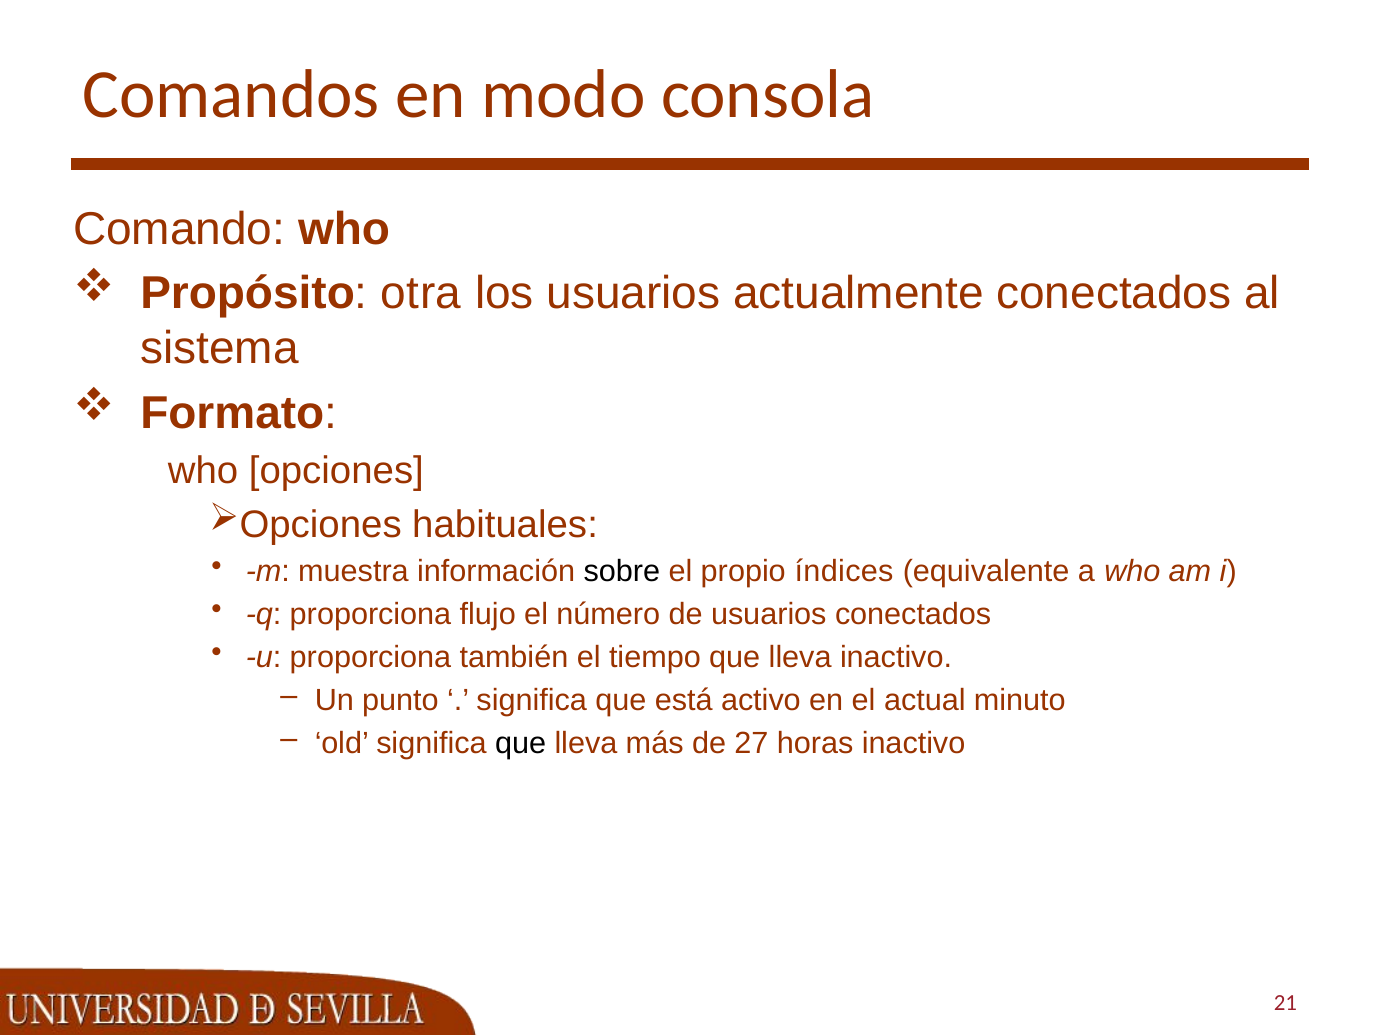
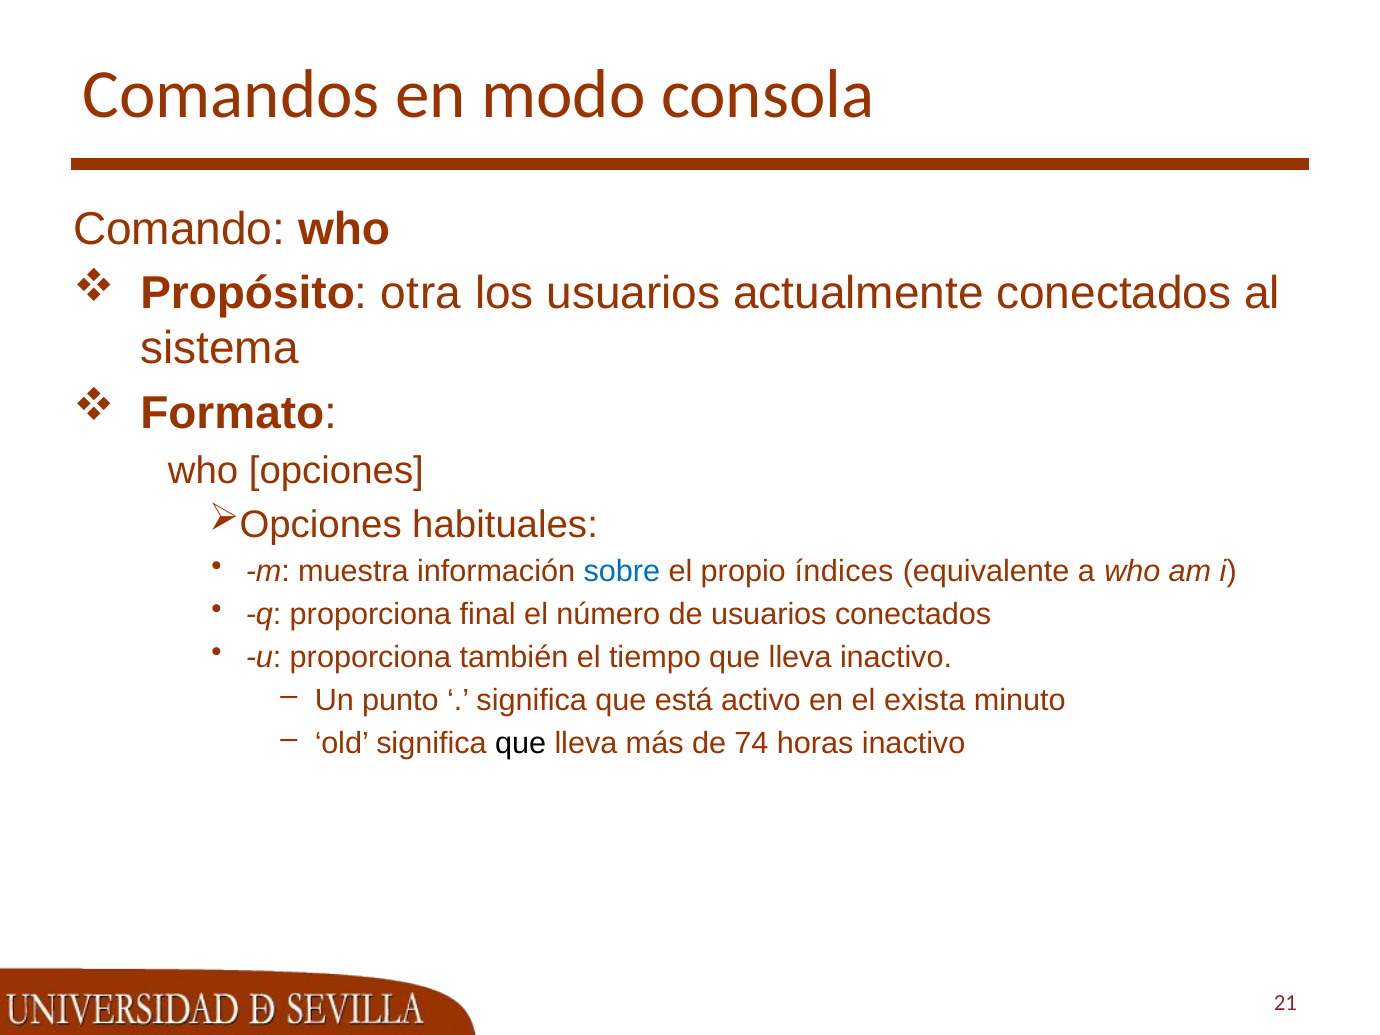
sobre colour: black -> blue
flujo: flujo -> final
actual: actual -> exista
27: 27 -> 74
